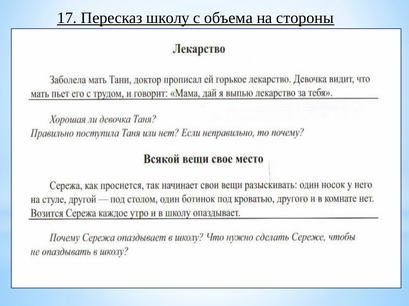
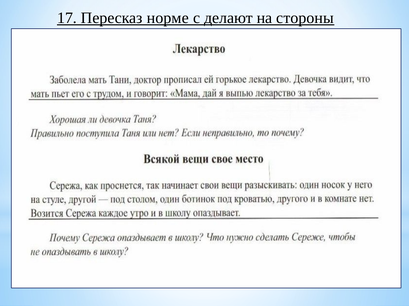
школу: школу -> норме
объема: объема -> делают
